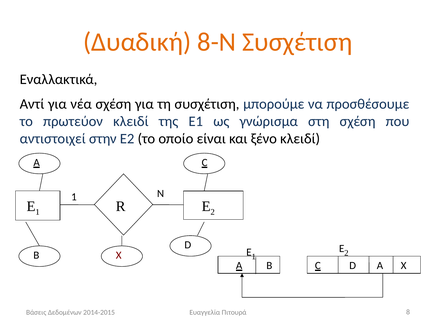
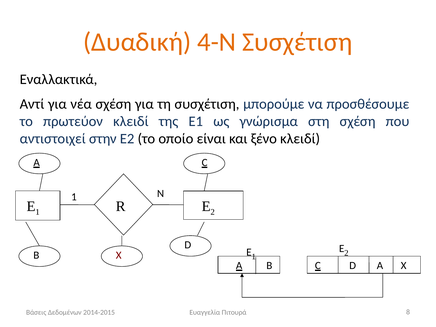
8-Ν: 8-Ν -> 4-Ν
